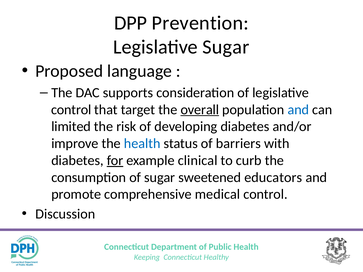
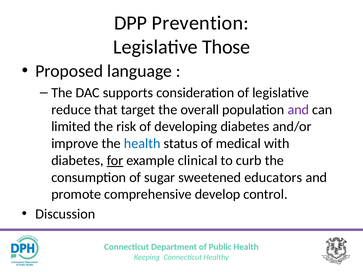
Legislative Sugar: Sugar -> Those
control at (71, 110): control -> reduce
overall underline: present -> none
and at (298, 110) colour: blue -> purple
barriers: barriers -> medical
medical: medical -> develop
